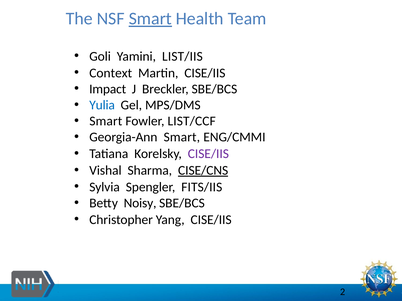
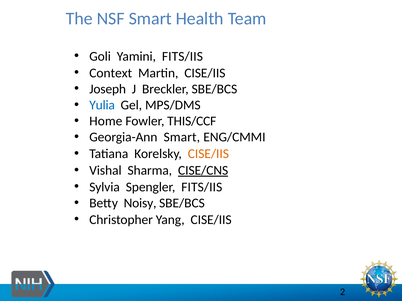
Smart at (150, 19) underline: present -> none
Yamini LIST/IIS: LIST/IIS -> FITS/IIS
Impact: Impact -> Joseph
Smart at (106, 121): Smart -> Home
LIST/CCF: LIST/CCF -> THIS/CCF
CISE/IIS at (208, 154) colour: purple -> orange
